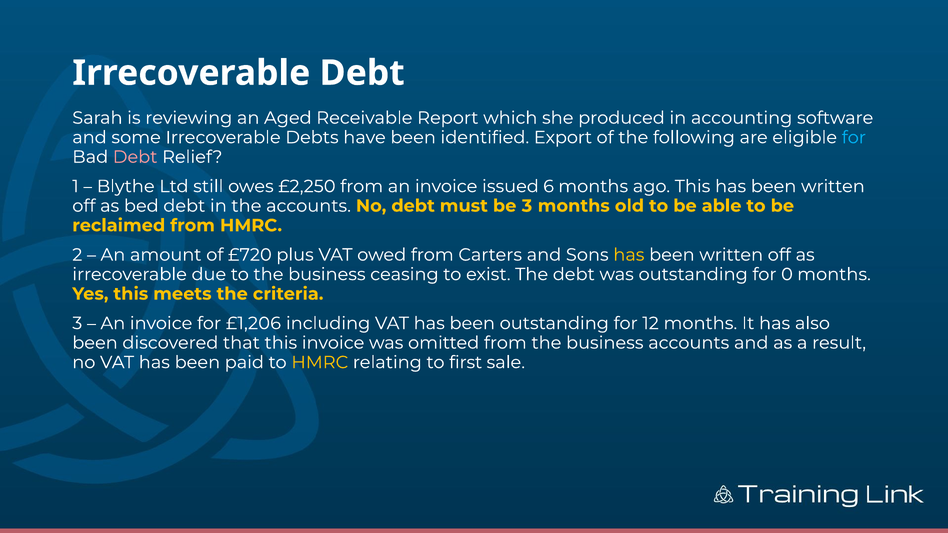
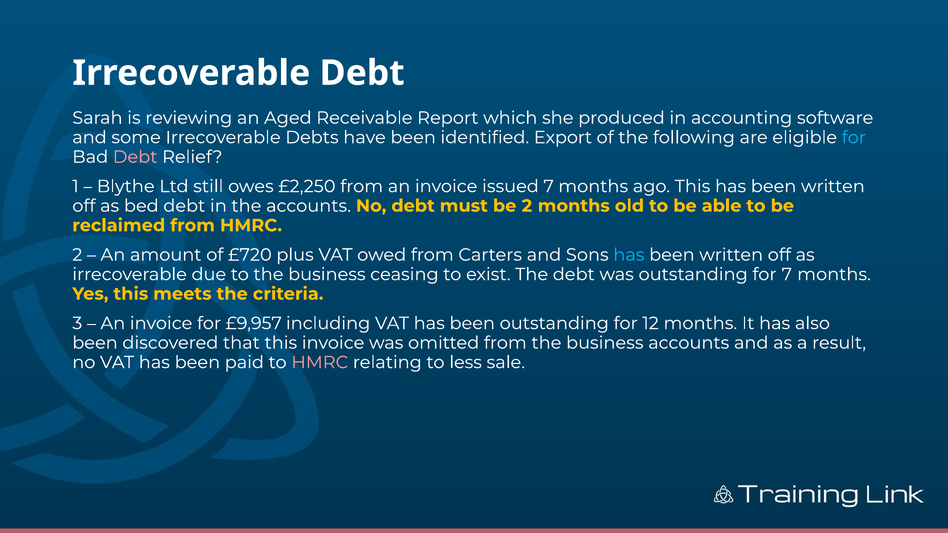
issued 6: 6 -> 7
be 3: 3 -> 2
has at (629, 255) colour: yellow -> light blue
for 0: 0 -> 7
£1,206: £1,206 -> £9,957
HMRC at (320, 363) colour: yellow -> pink
first: first -> less
